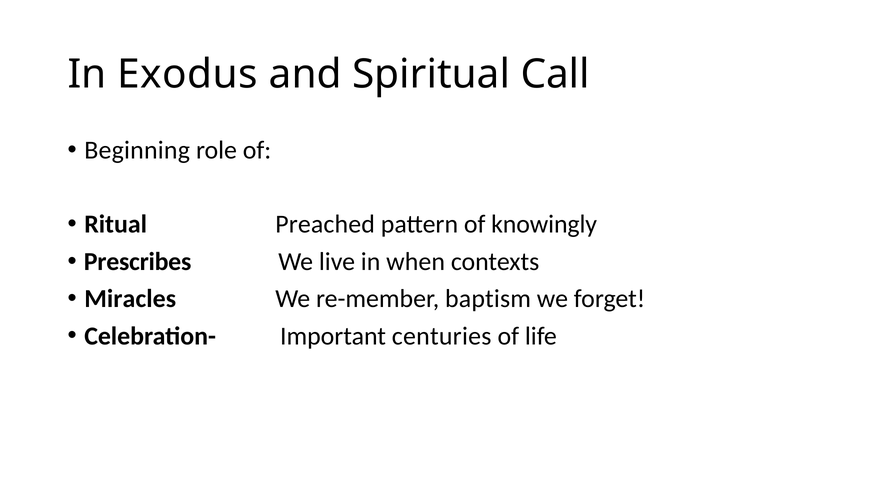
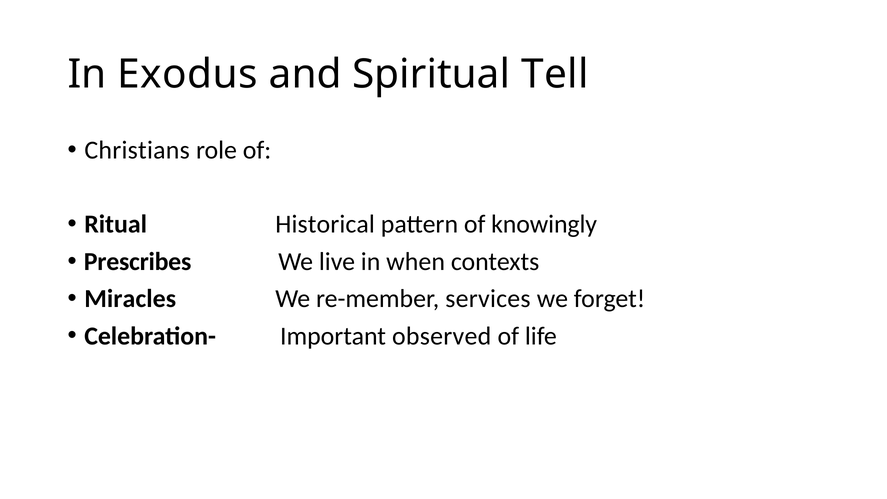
Call: Call -> Tell
Beginning: Beginning -> Christians
Preached: Preached -> Historical
baptism: baptism -> services
centuries: centuries -> observed
